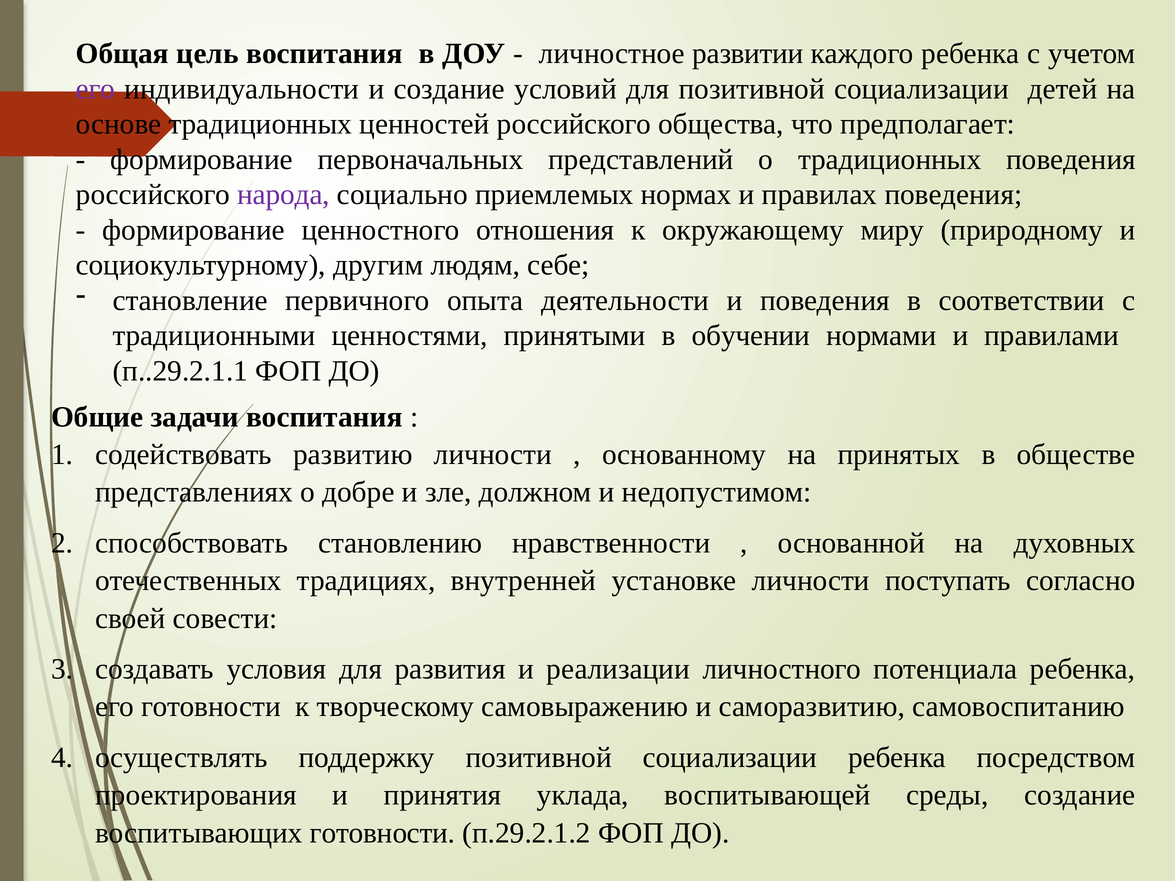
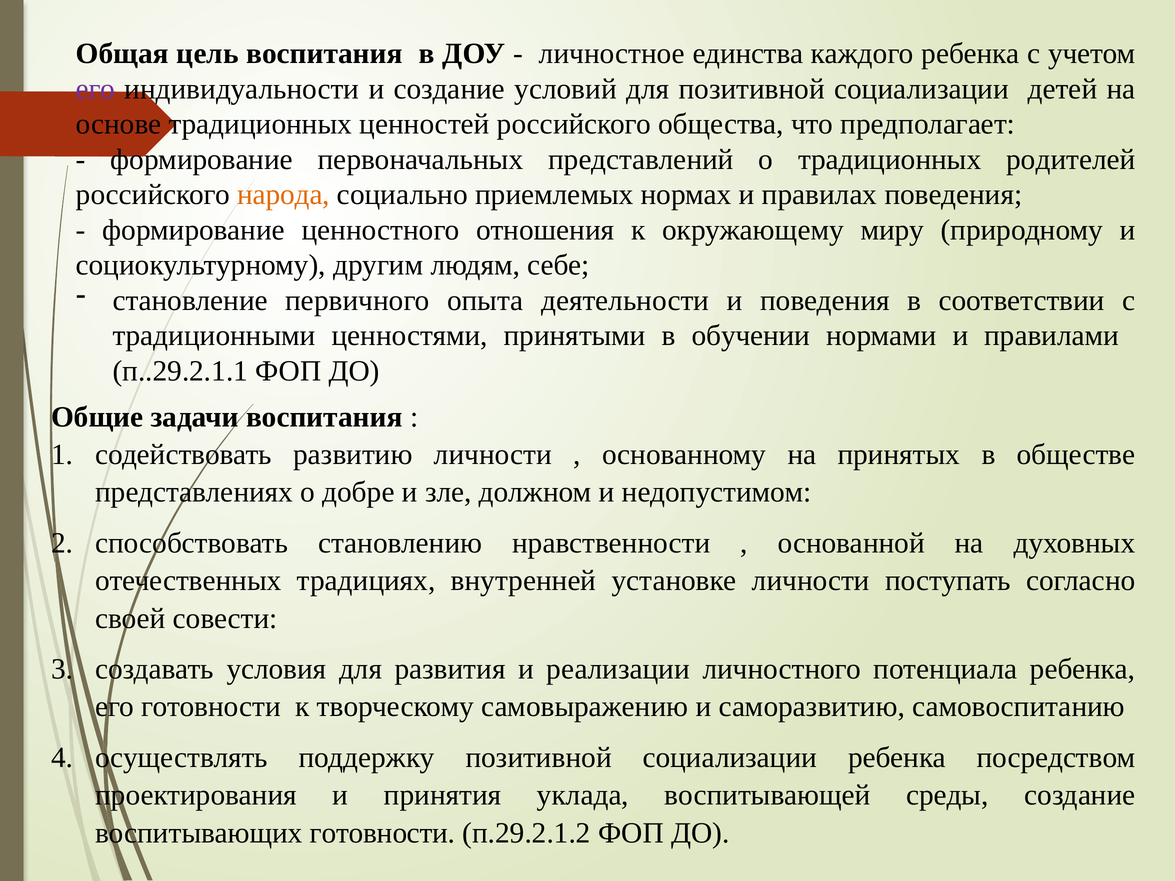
развитии: развитии -> единства
традиционных поведения: поведения -> родителей
народа colour: purple -> orange
